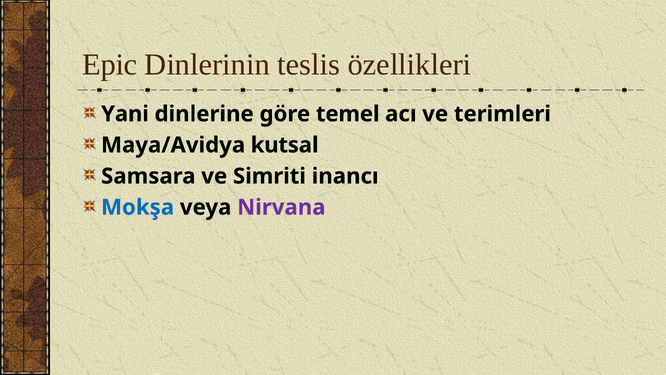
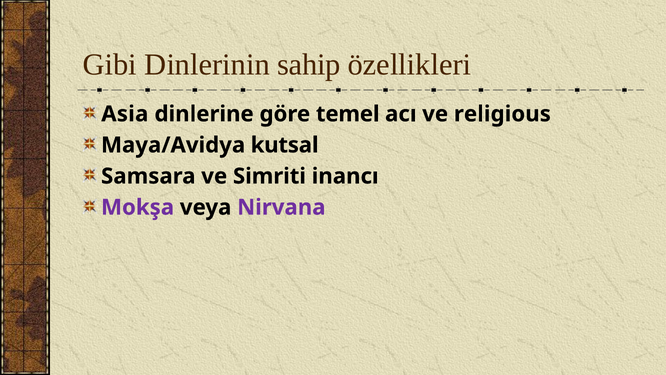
Epic: Epic -> Gibi
teslis: teslis -> sahip
Yani: Yani -> Asia
terimleri: terimleri -> religious
Mokşa colour: blue -> purple
